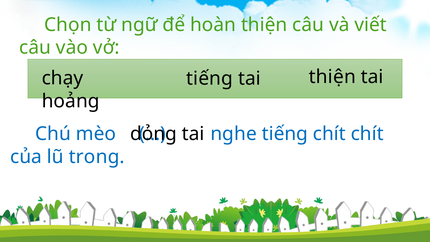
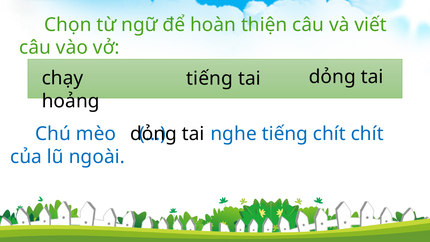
thiện at (332, 77): thiện -> dỏng
trong: trong -> ngoài
